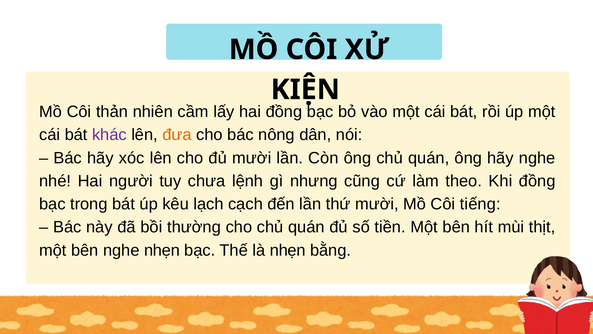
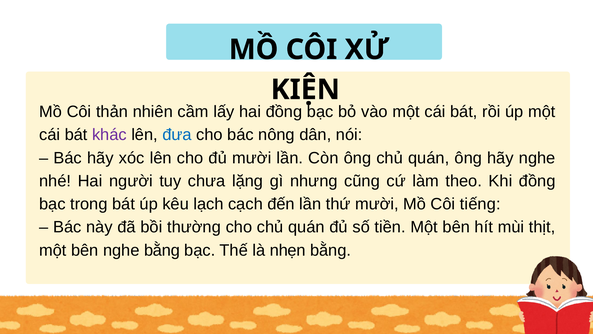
đưa colour: orange -> blue
lệnh: lệnh -> lặng
nghe nhẹn: nhẹn -> bằng
